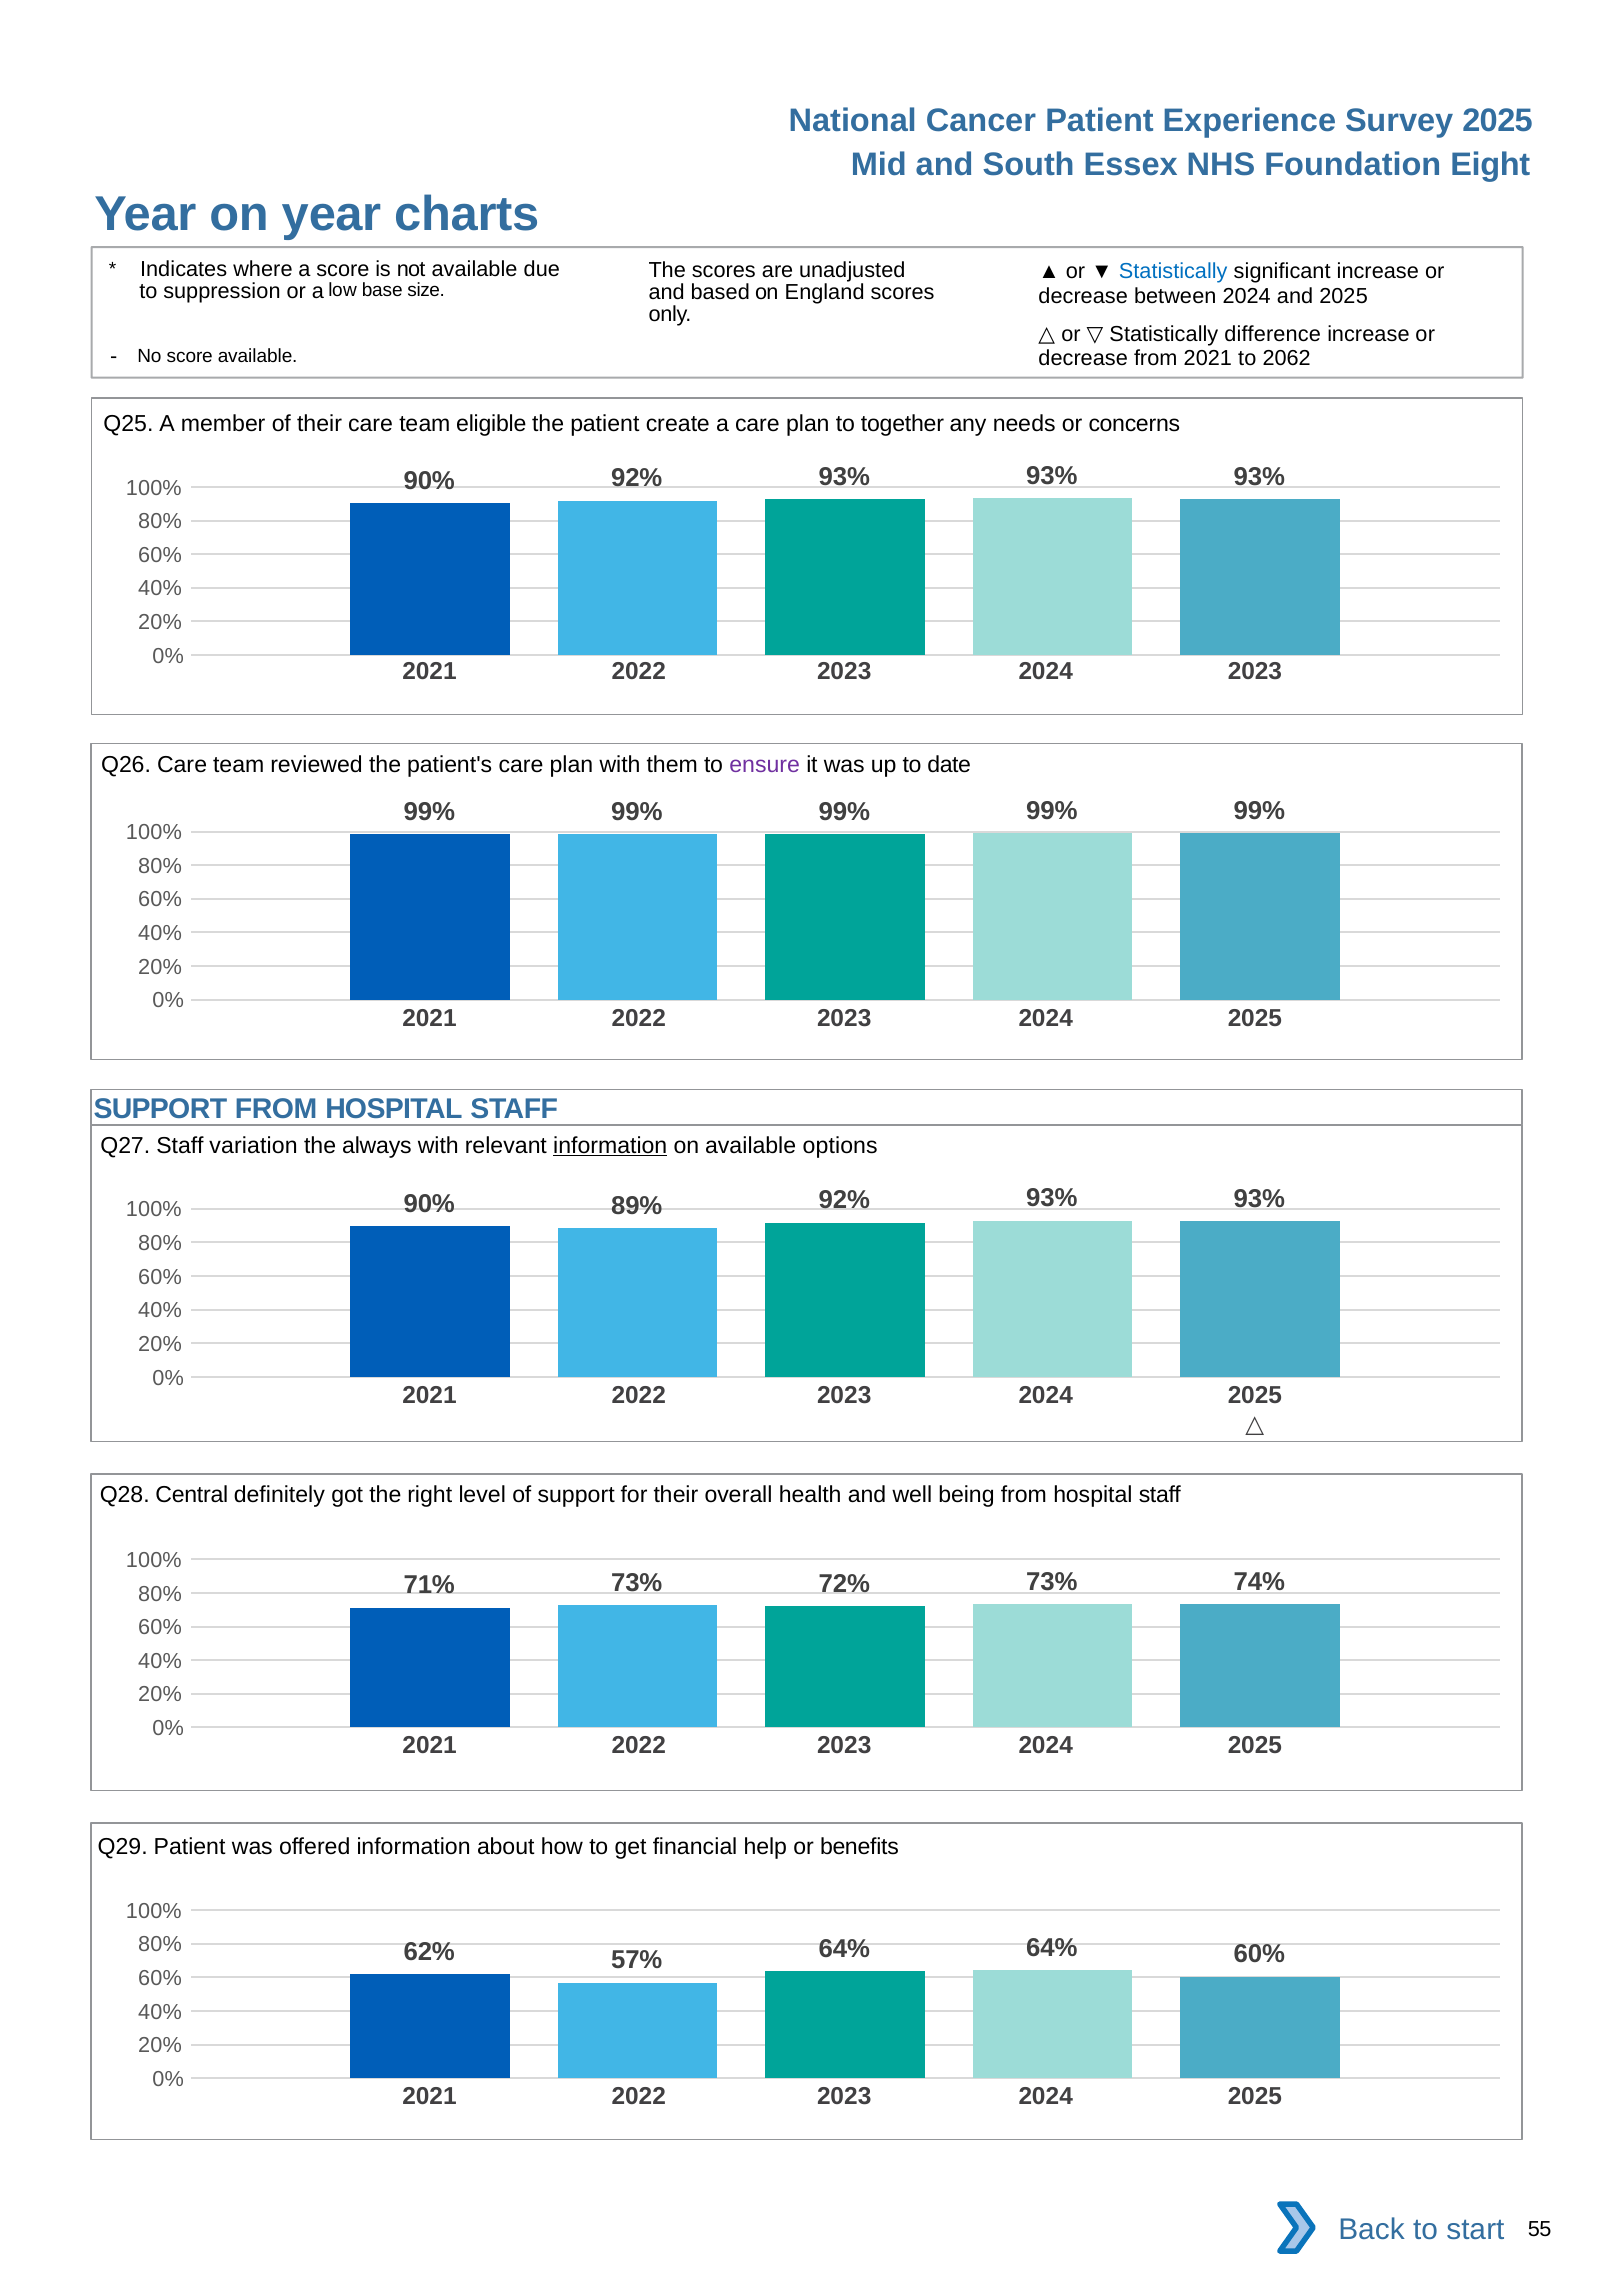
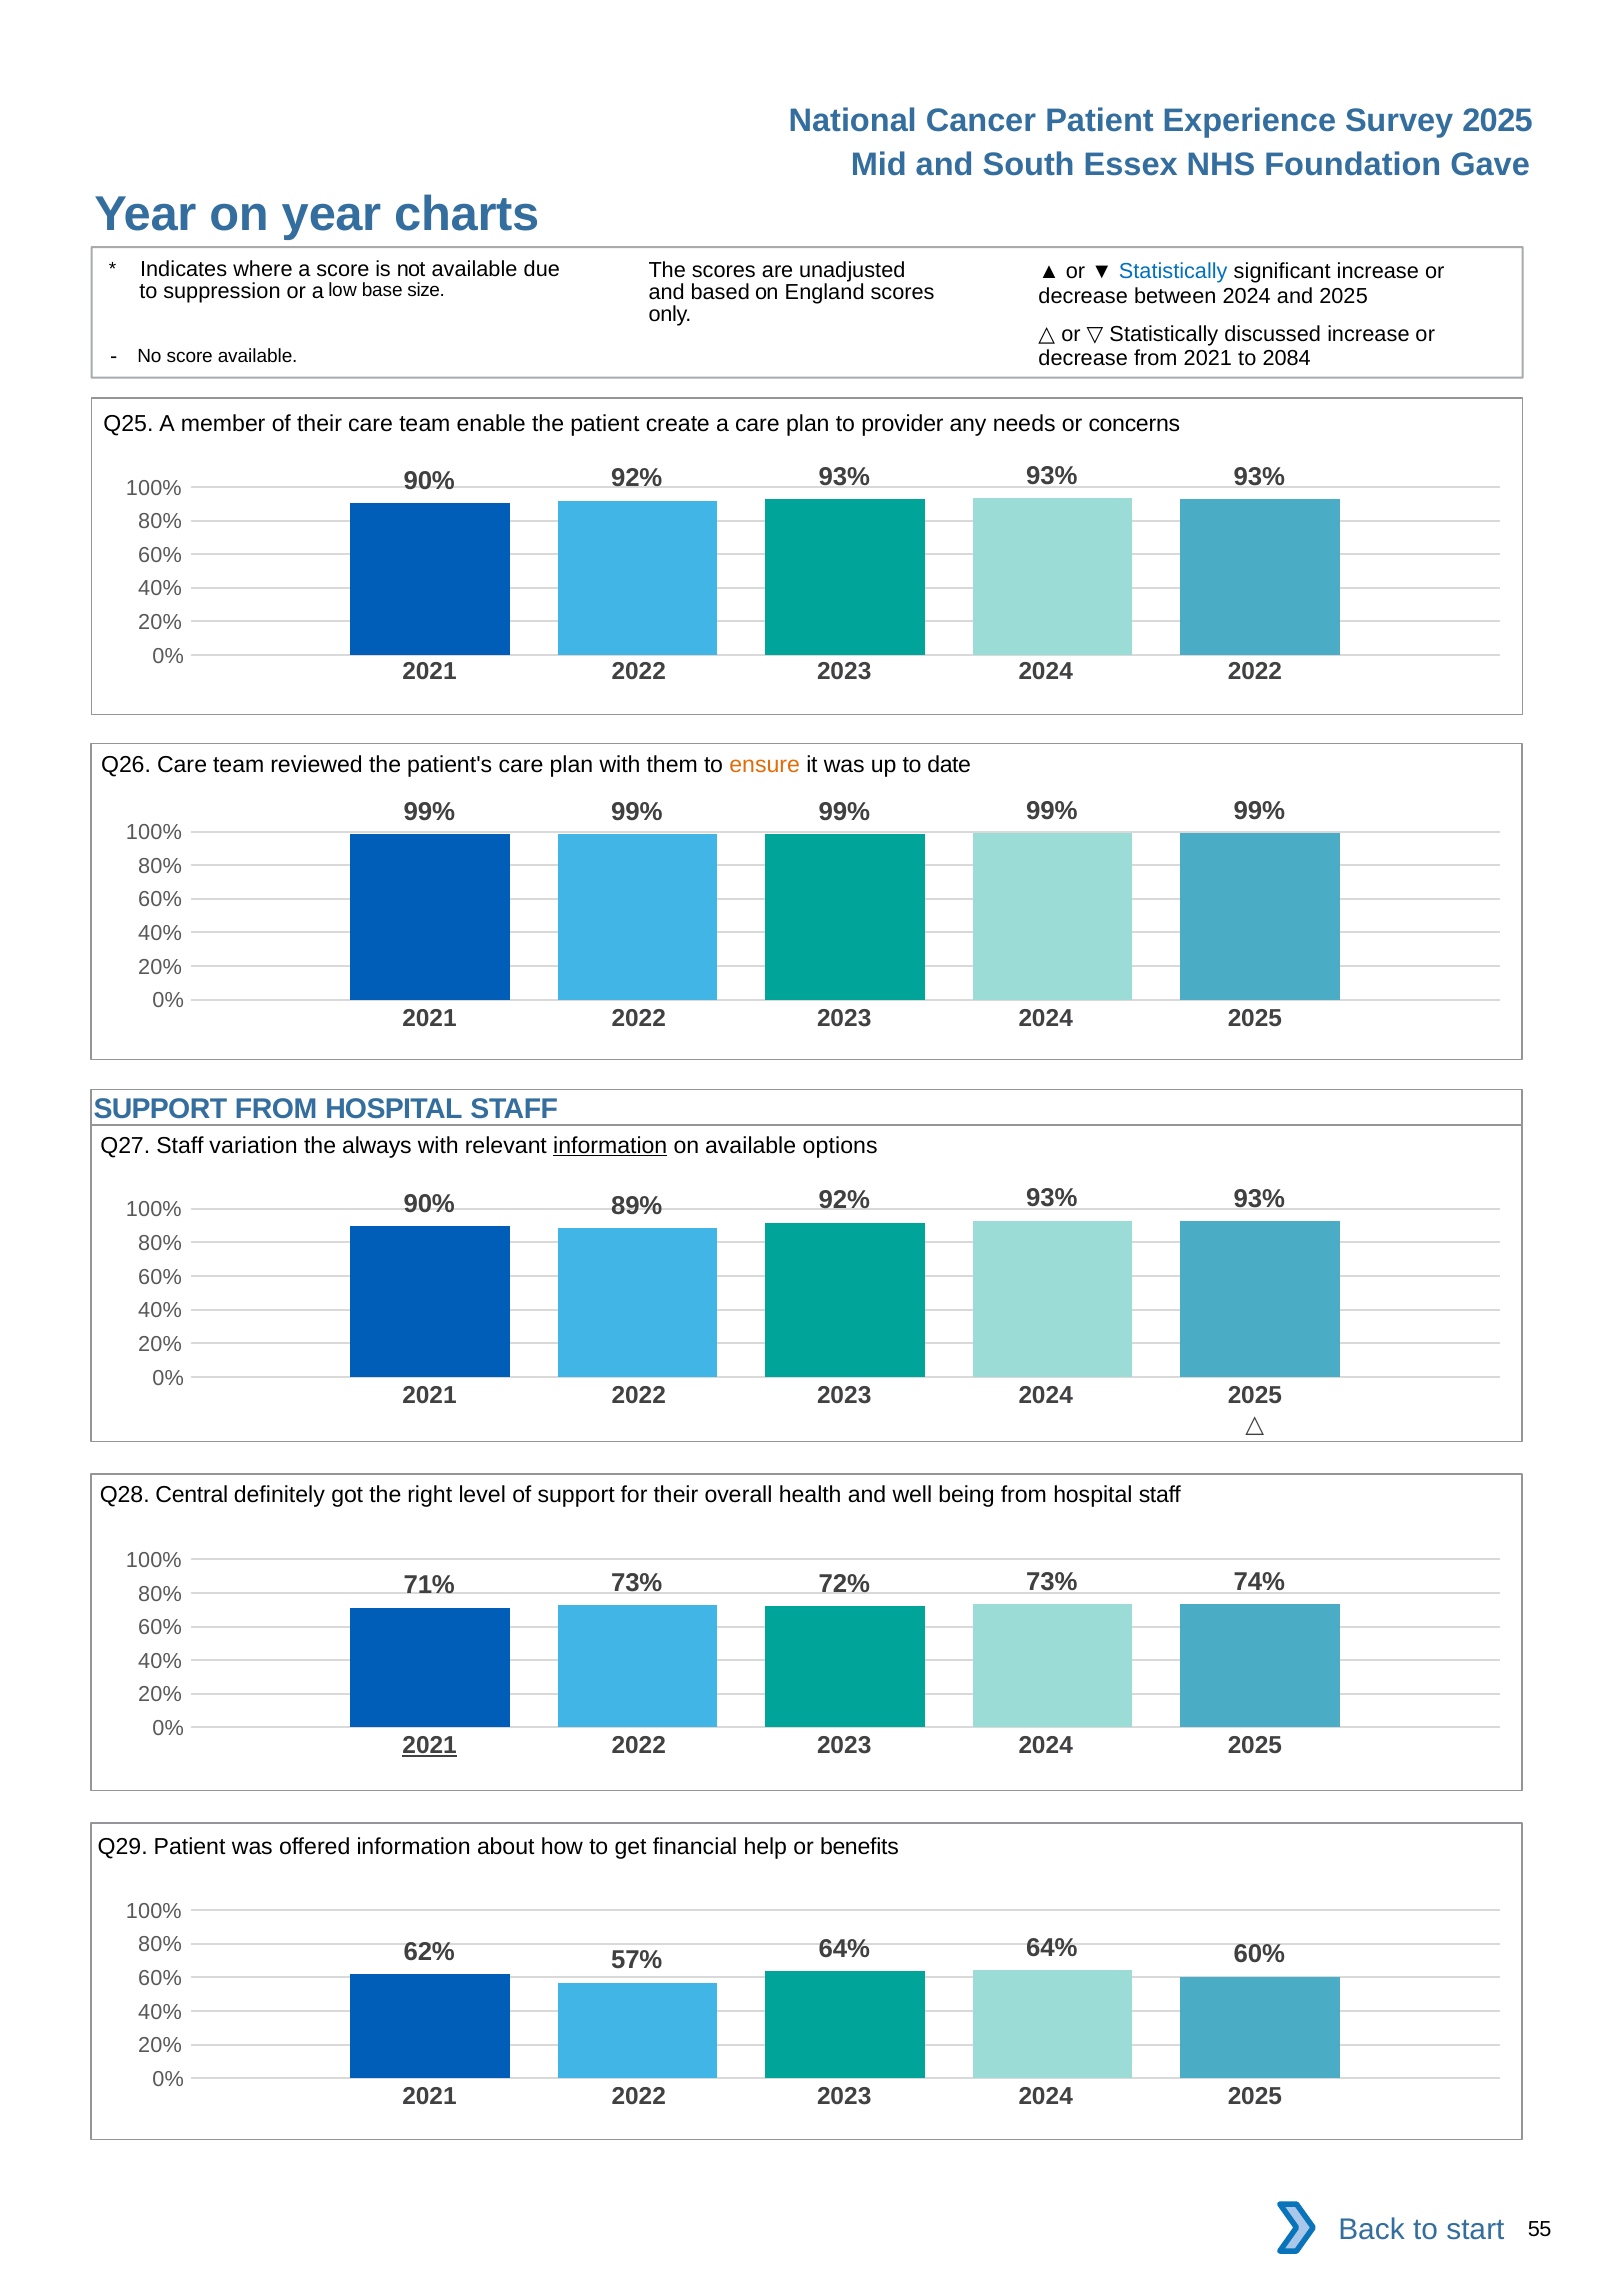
Eight: Eight -> Gave
difference: difference -> discussed
2062: 2062 -> 2084
eligible: eligible -> enable
together: together -> provider
2024 2023: 2023 -> 2022
ensure colour: purple -> orange
2021 at (430, 1745) underline: none -> present
